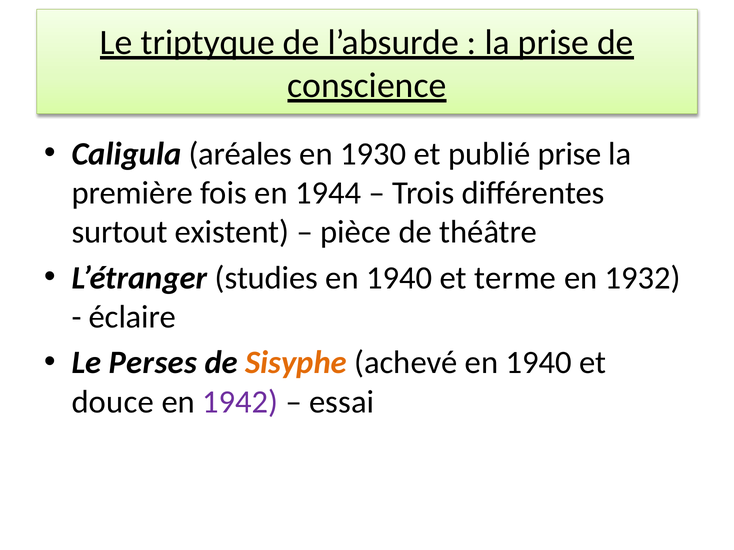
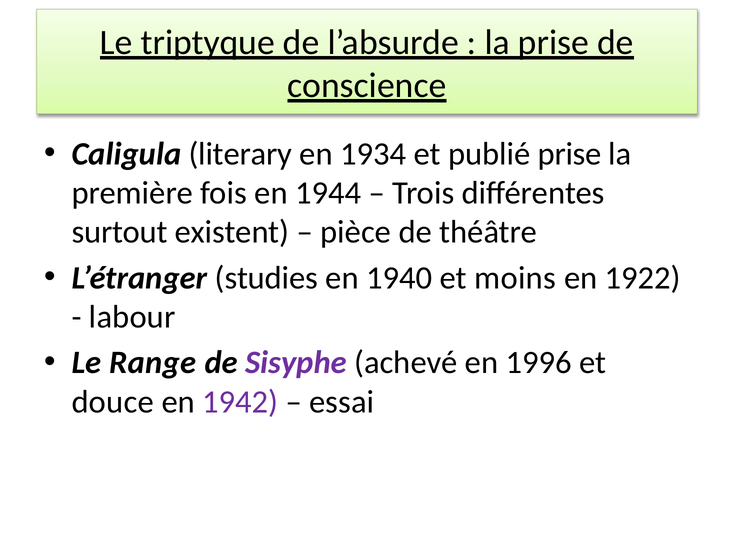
aréales: aréales -> literary
1930: 1930 -> 1934
terme: terme -> moins
1932: 1932 -> 1922
éclaire: éclaire -> labour
Perses: Perses -> Range
Sisyphe colour: orange -> purple
achevé en 1940: 1940 -> 1996
